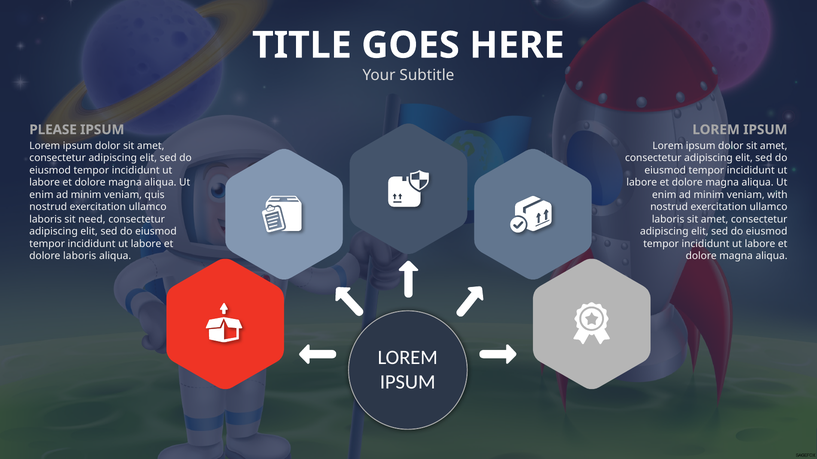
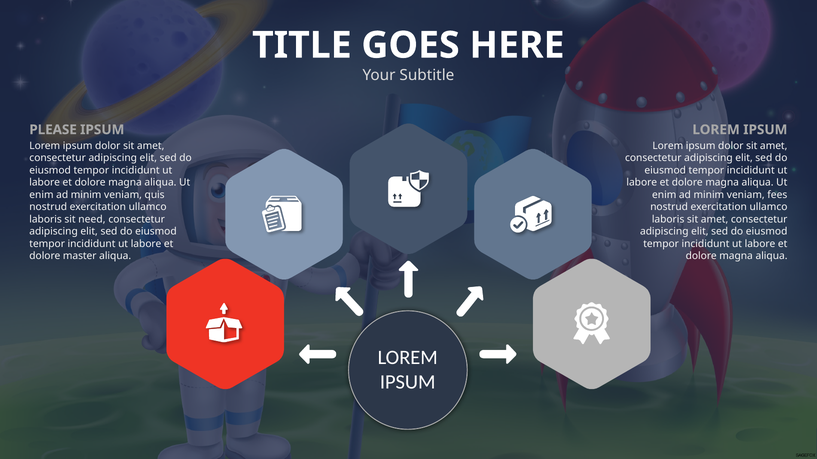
with: with -> fees
dolore laboris: laboris -> master
